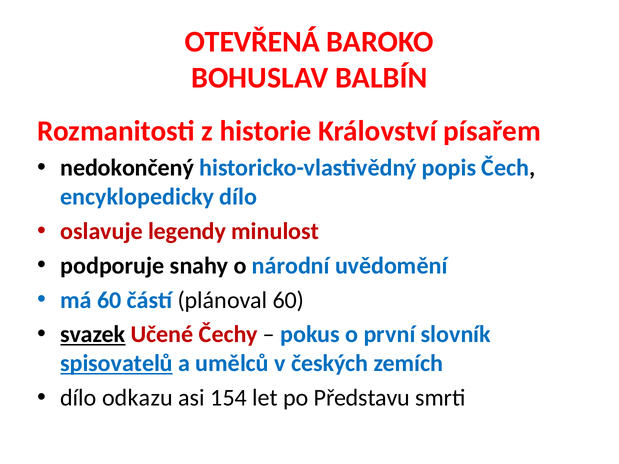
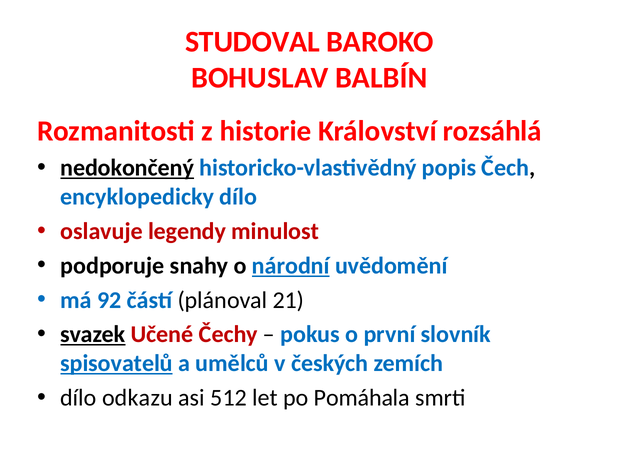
OTEVŘENÁ: OTEVŘENÁ -> STUDOVAL
písařem: písařem -> rozsáhlá
nedokončený underline: none -> present
národní underline: none -> present
má 60: 60 -> 92
plánoval 60: 60 -> 21
154: 154 -> 512
Představu: Představu -> Pomáhala
